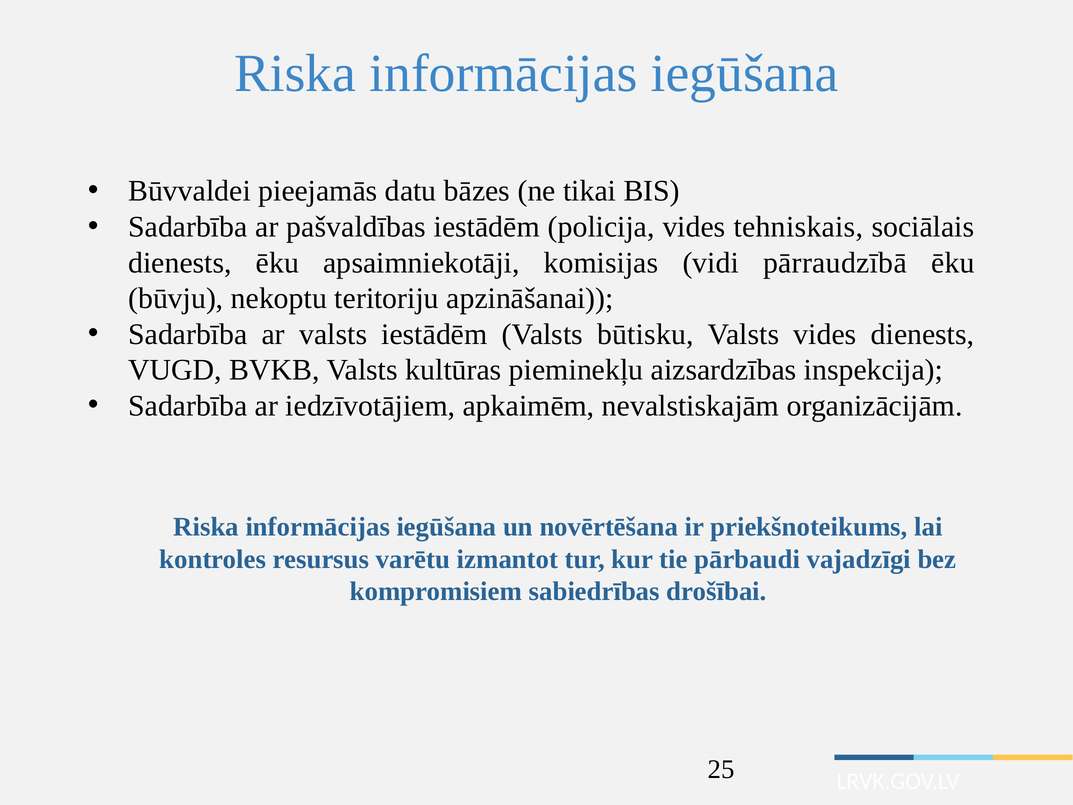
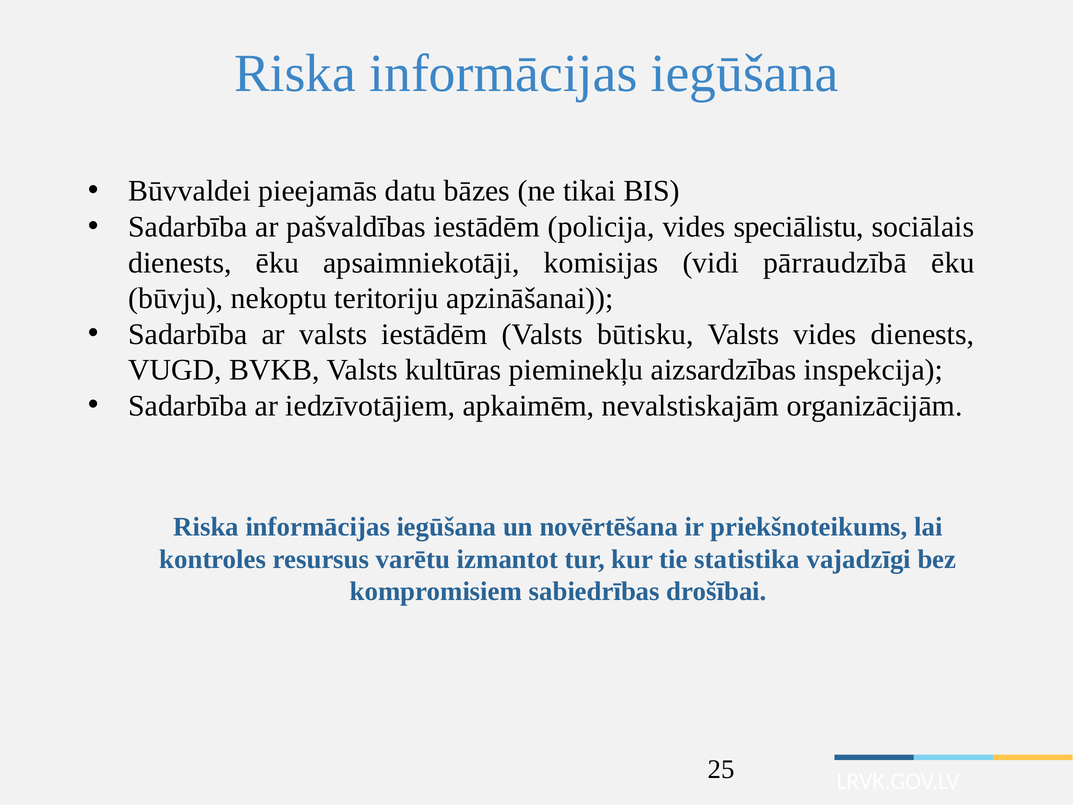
tehniskais: tehniskais -> speciālistu
pārbaudi: pārbaudi -> statistika
